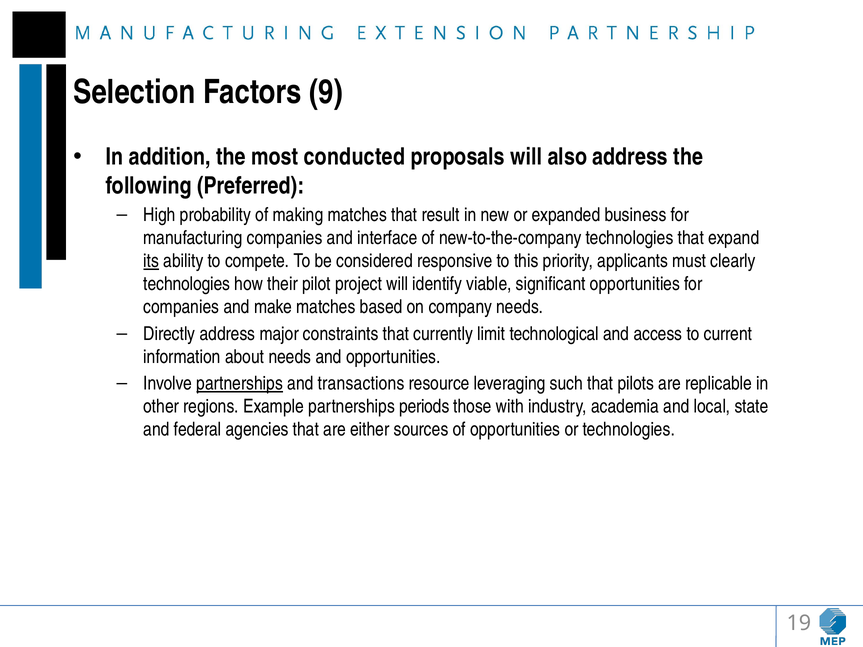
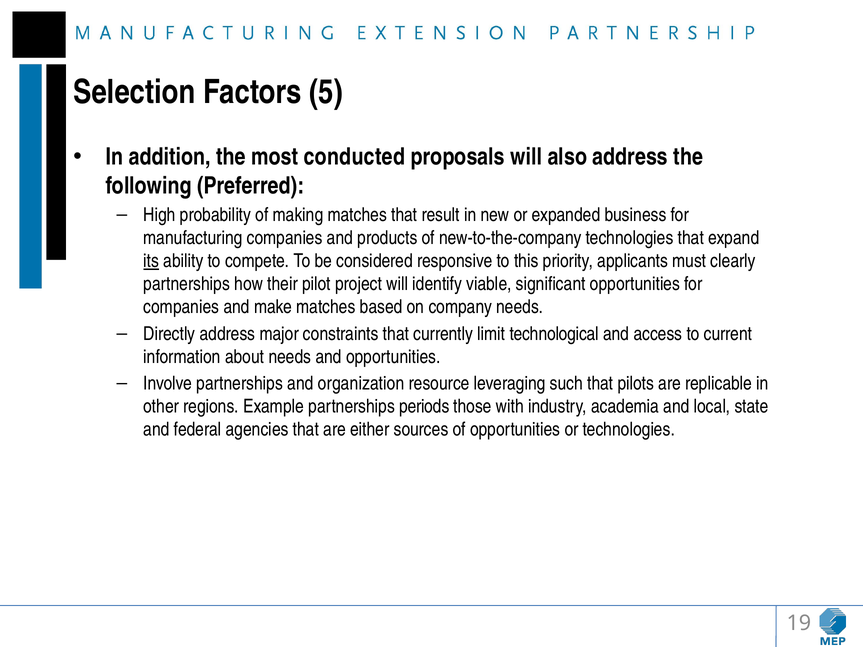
9: 9 -> 5
interface: interface -> products
technologies at (187, 284): technologies -> partnerships
partnerships at (240, 384) underline: present -> none
transactions: transactions -> organization
